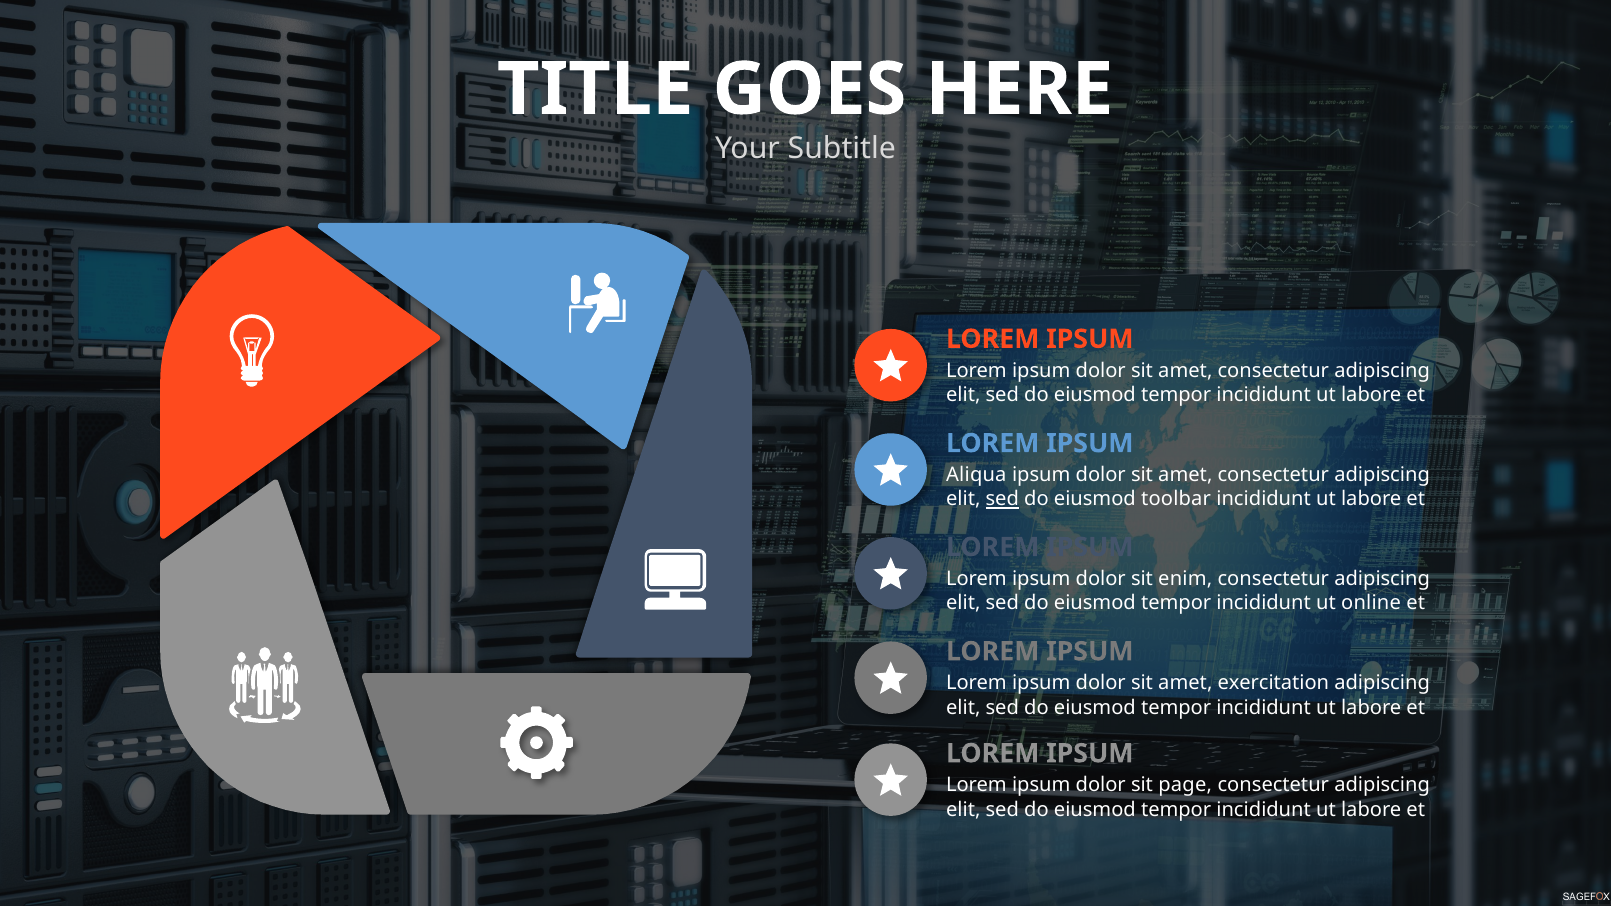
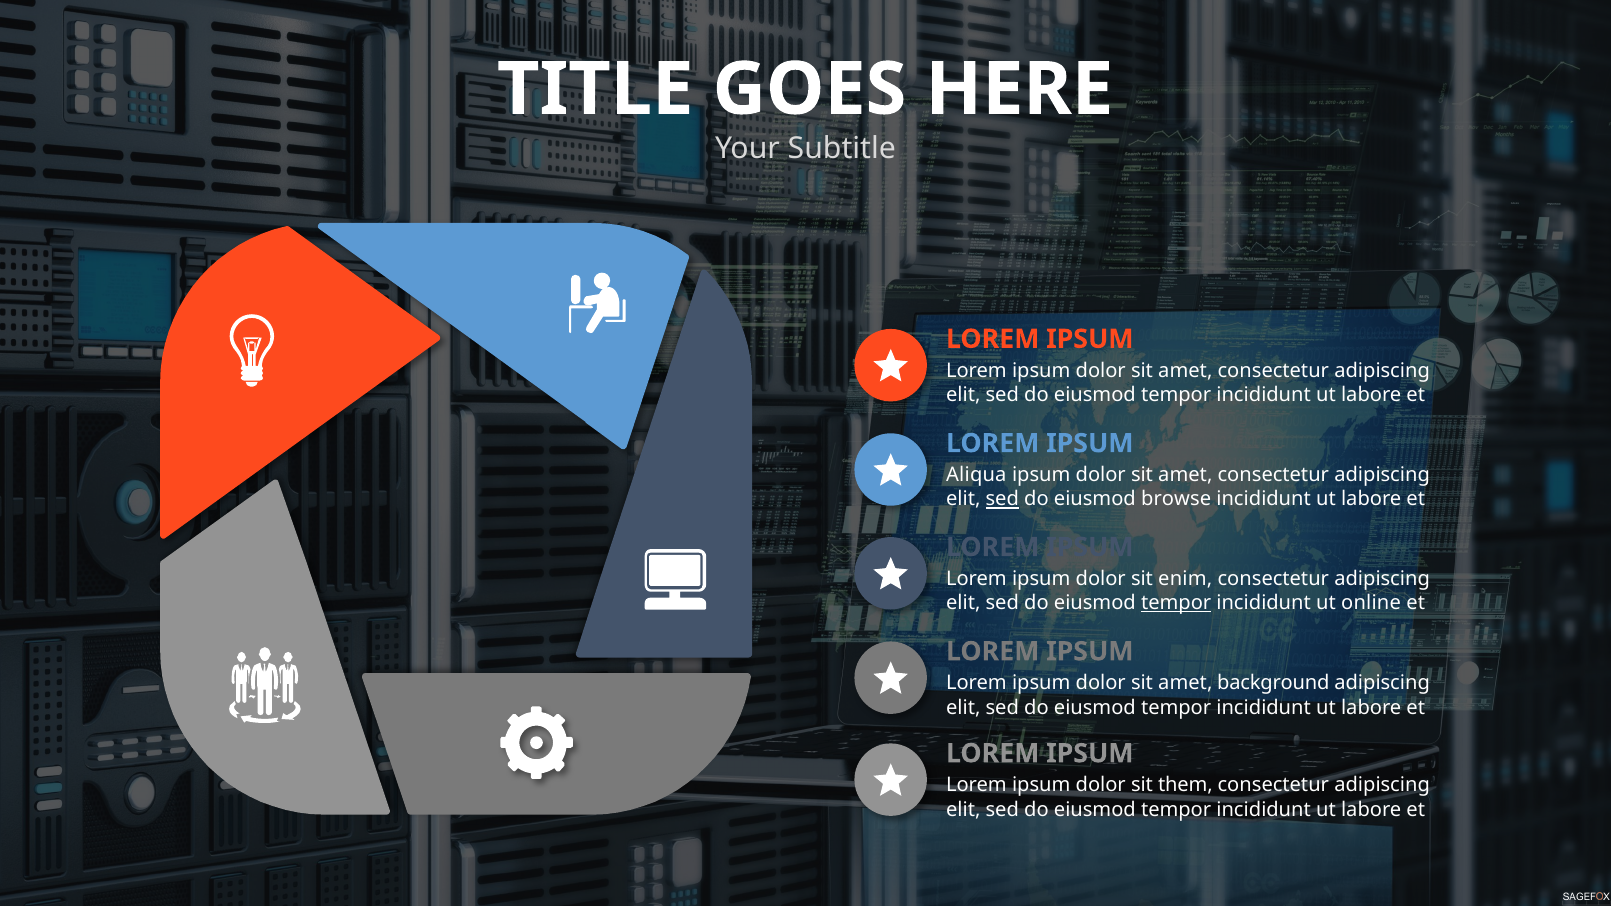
toolbar: toolbar -> browse
tempor at (1176, 603) underline: none -> present
exercitation: exercitation -> background
page: page -> them
